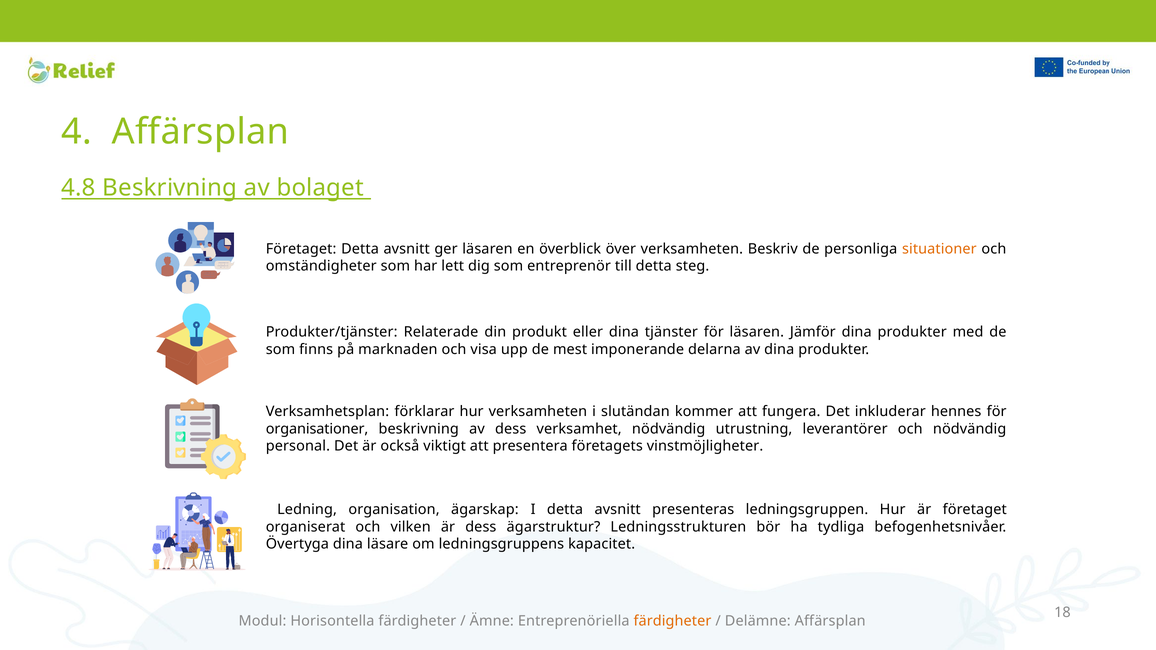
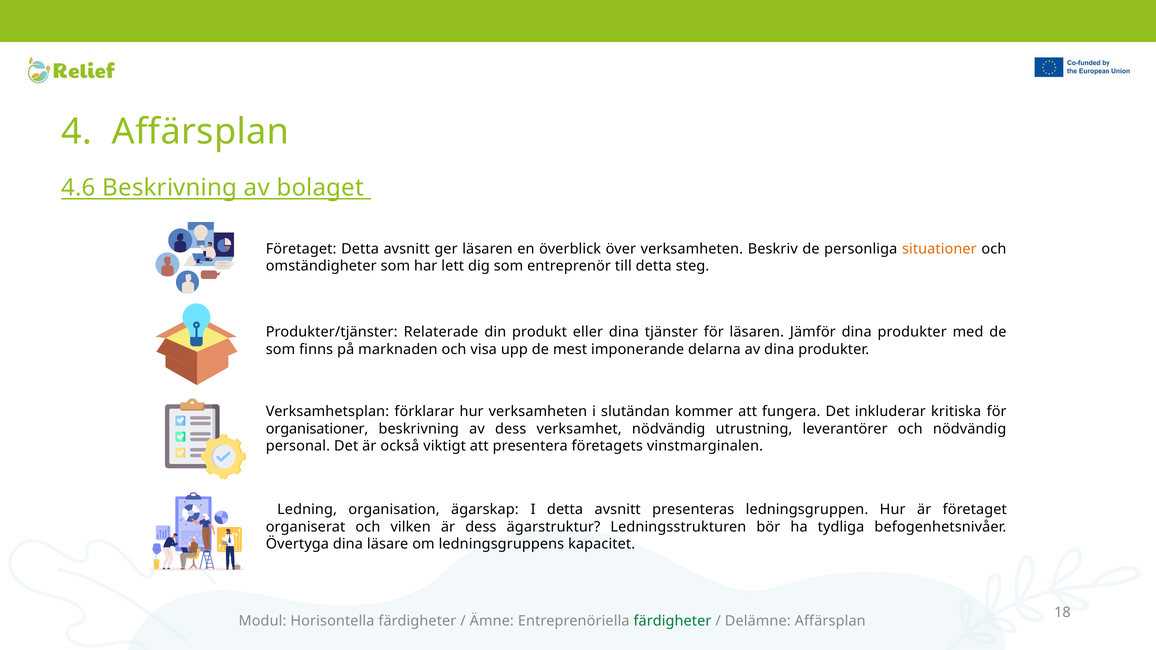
4.8: 4.8 -> 4.6
hennes: hennes -> kritiska
vinstmöjligheter: vinstmöjligheter -> vinstmarginalen
färdigheter at (672, 621) colour: orange -> green
